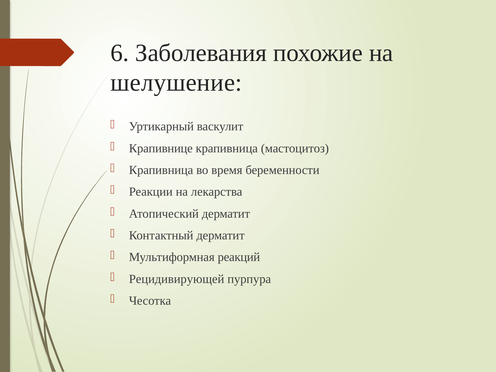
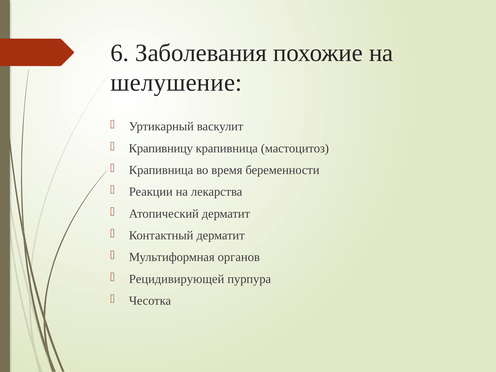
Крапивнице: Крапивнице -> Крапивницу
реакций: реакций -> органов
